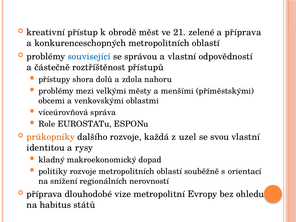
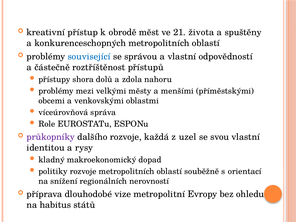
zelené: zelené -> života
a příprava: příprava -> spuštěny
průkopníky colour: orange -> purple
